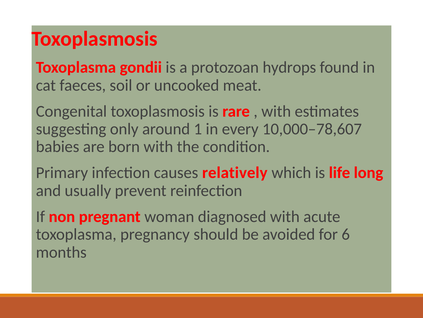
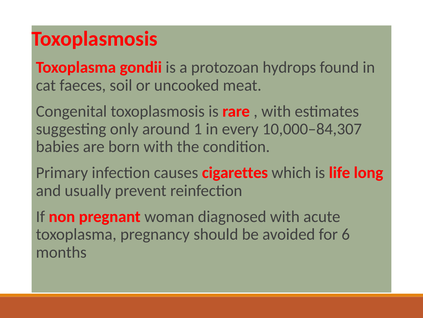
10,000–78,607: 10,000–78,607 -> 10,000–84,307
relatively: relatively -> cigarettes
